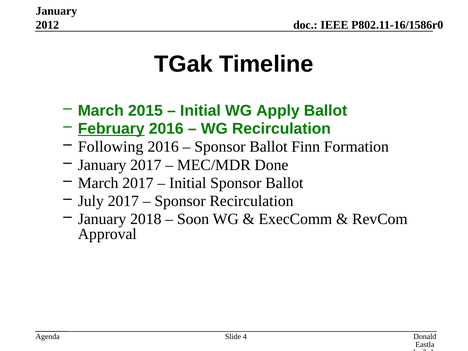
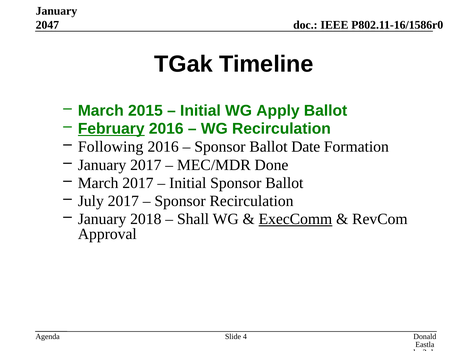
2012: 2012 -> 2047
Finn: Finn -> Date
Soon: Soon -> Shall
ExecComm underline: none -> present
